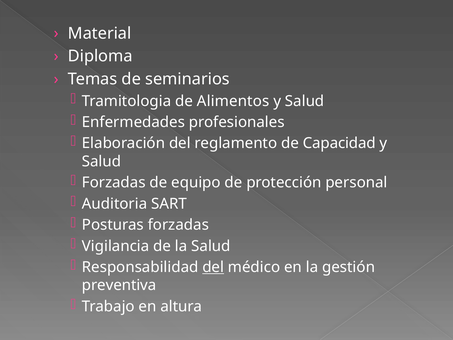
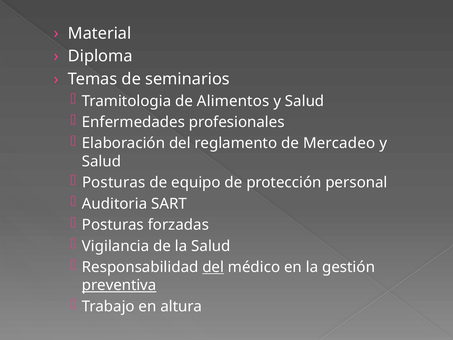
Capacidad: Capacidad -> Mercadeo
Forzadas at (114, 182): Forzadas -> Posturas
preventiva underline: none -> present
